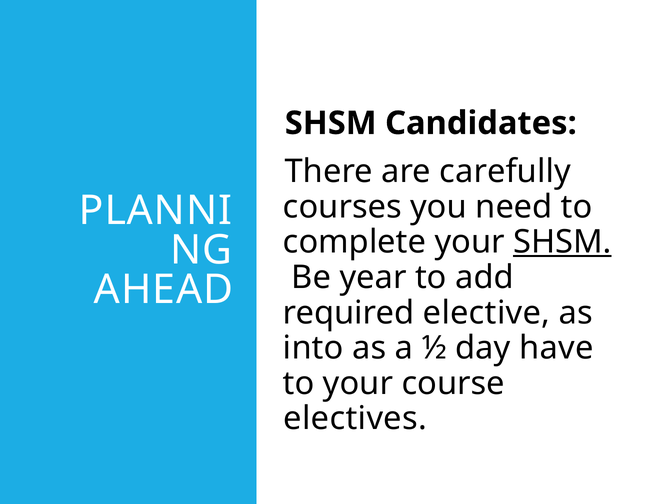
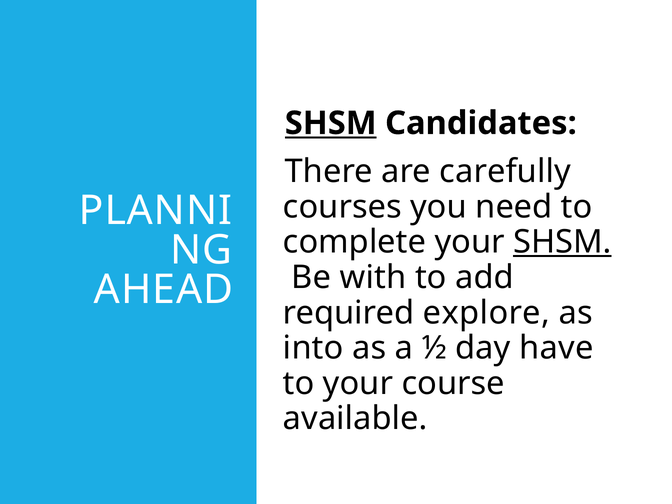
SHSM at (331, 123) underline: none -> present
year: year -> with
elective: elective -> explore
electives: electives -> available
